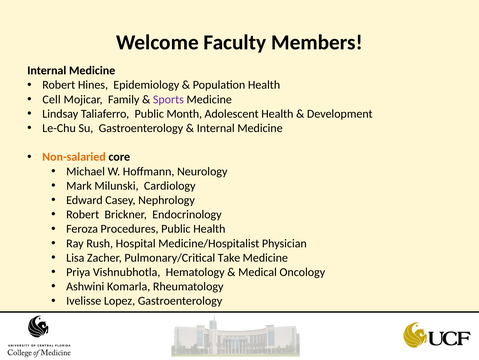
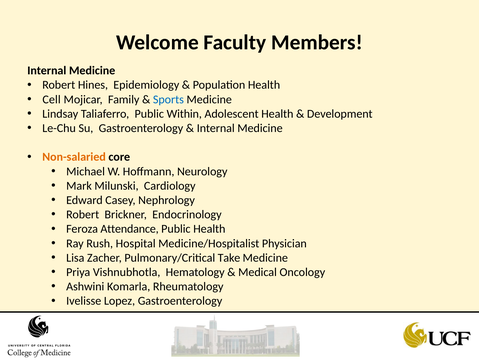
Sports colour: purple -> blue
Month: Month -> Within
Procedures: Procedures -> Attendance
